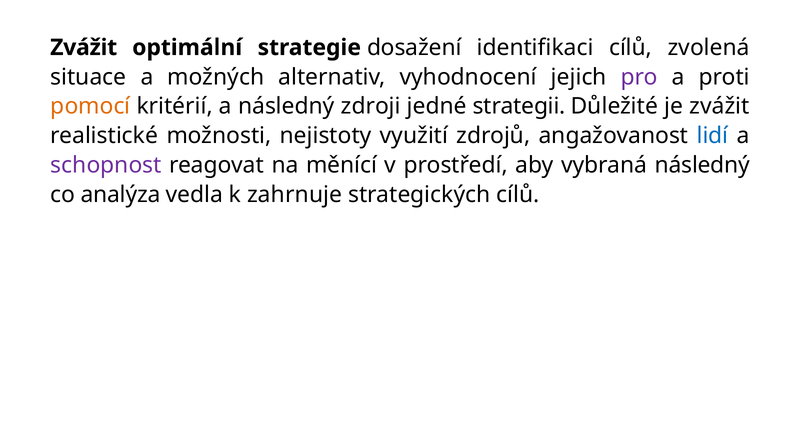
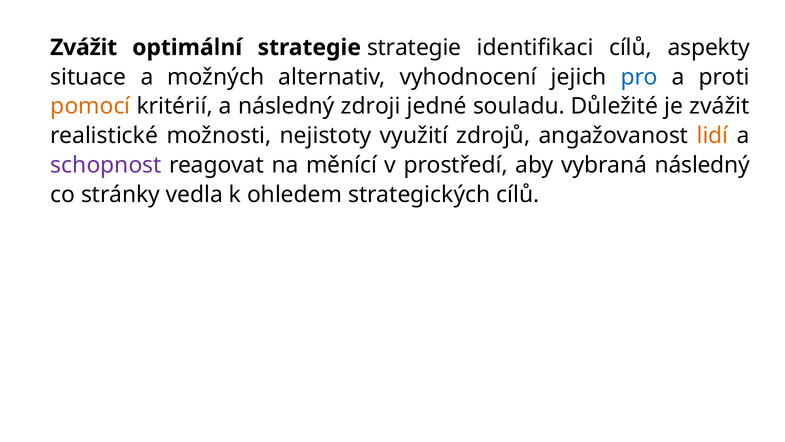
strategie dosažení: dosažení -> strategie
zvolená: zvolená -> aspekty
pro colour: purple -> blue
strategii: strategii -> souladu
lidí colour: blue -> orange
analýza: analýza -> stránky
zahrnuje: zahrnuje -> ohledem
